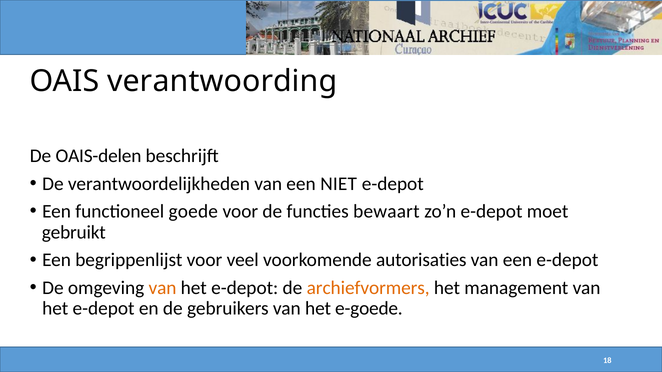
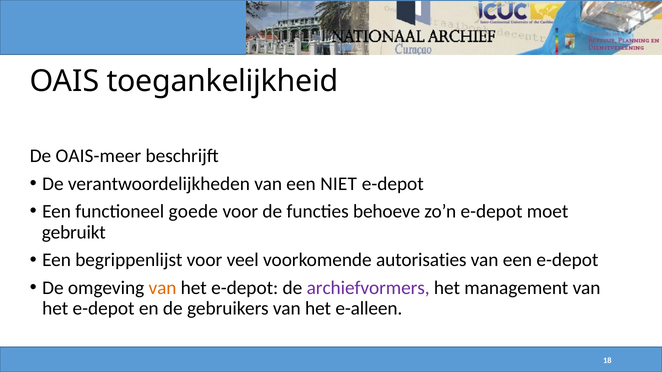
verantwoording: verantwoording -> toegankelijkheid
OAIS-delen: OAIS-delen -> OAIS-meer
bewaart: bewaart -> behoeve
archiefvormers colour: orange -> purple
e-goede: e-goede -> e-alleen
